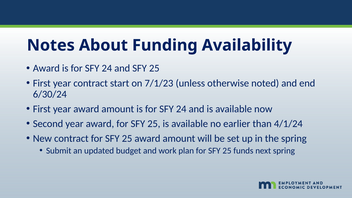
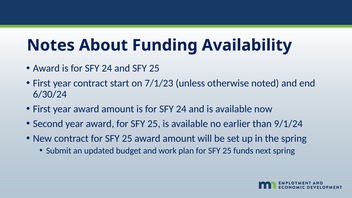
4/1/24: 4/1/24 -> 9/1/24
